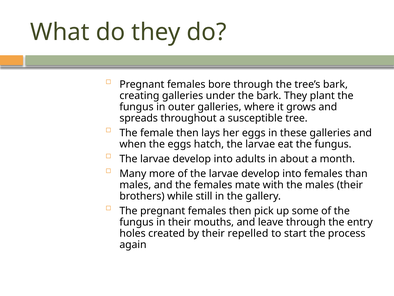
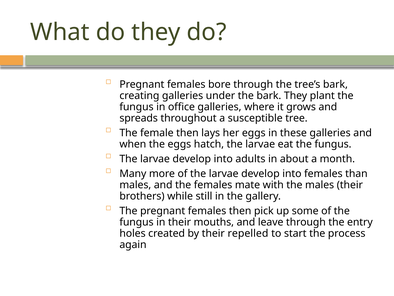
outer: outer -> office
